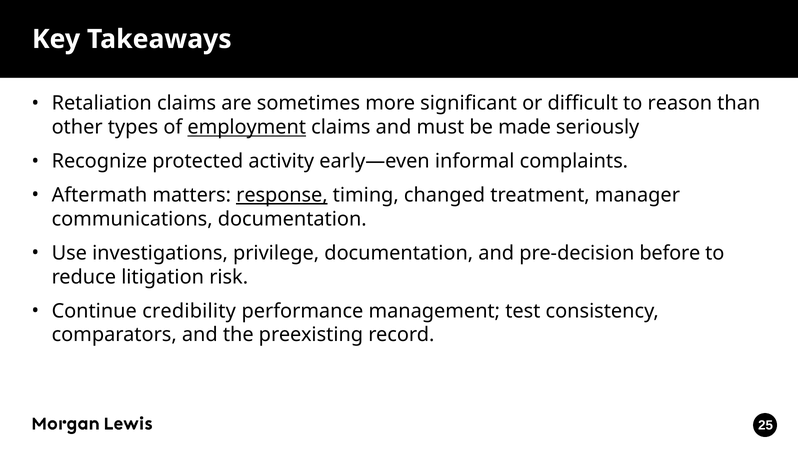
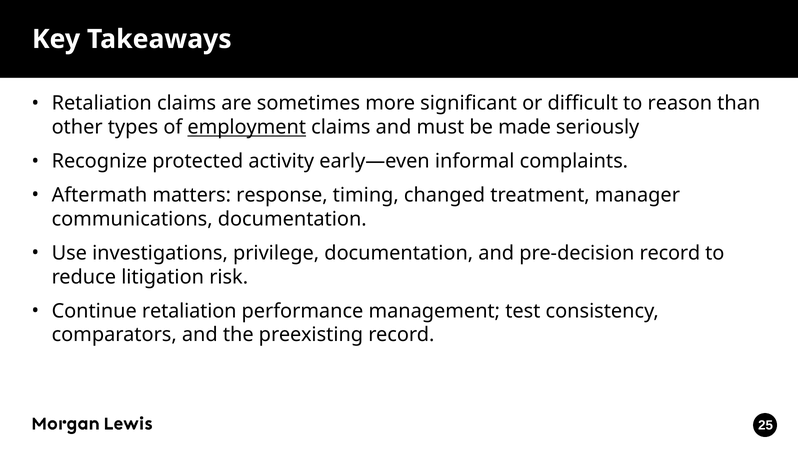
response underline: present -> none
pre-decision before: before -> record
Continue credibility: credibility -> retaliation
